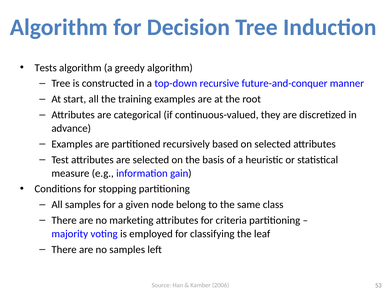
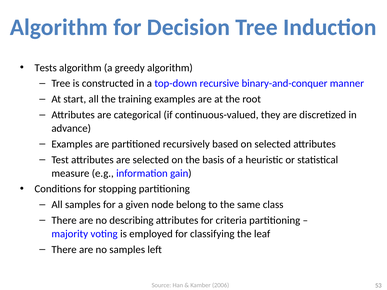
future-and-conquer: future-and-conquer -> binary-and-conquer
marketing: marketing -> describing
